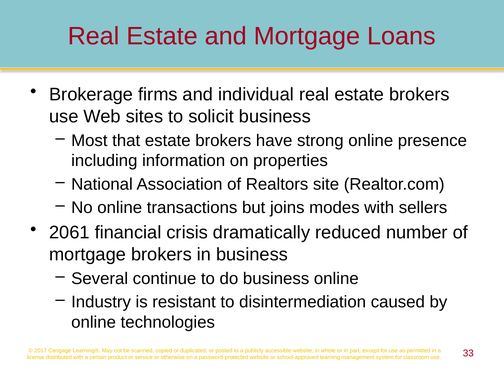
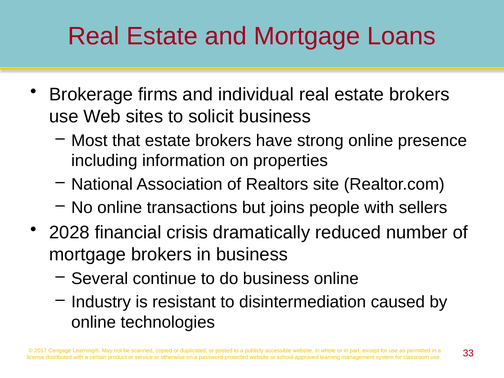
modes: modes -> people
2061: 2061 -> 2028
